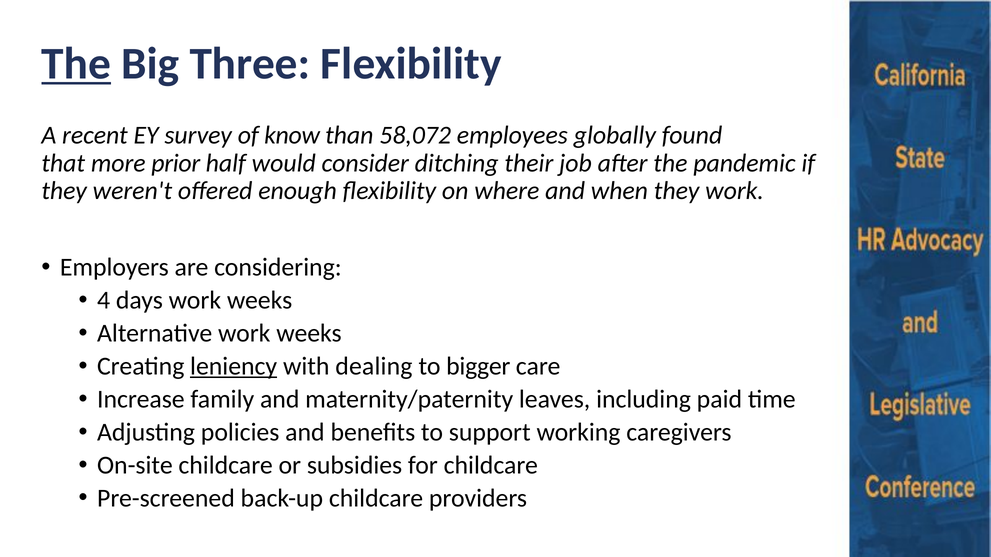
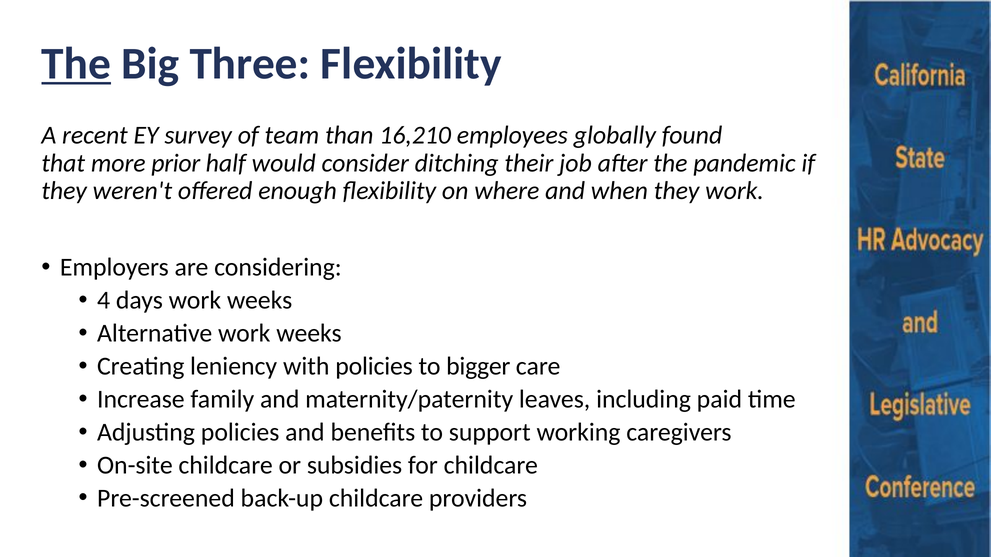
know: know -> team
58,072: 58,072 -> 16,210
leniency underline: present -> none
with dealing: dealing -> policies
